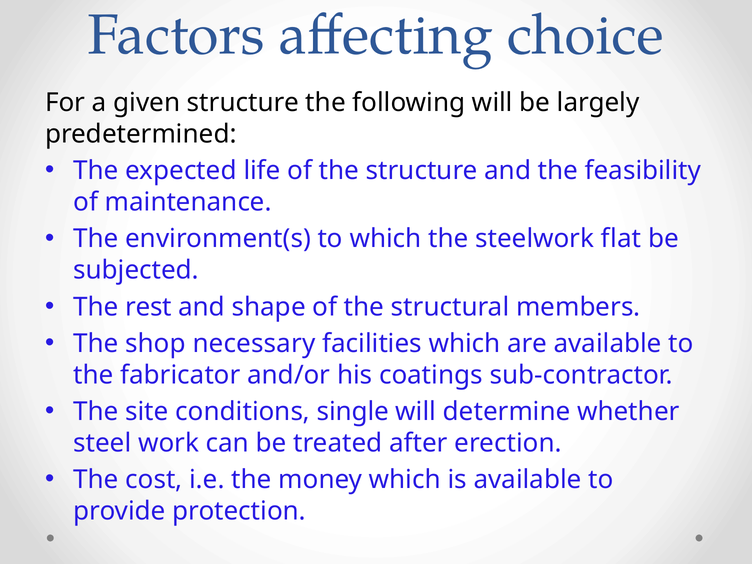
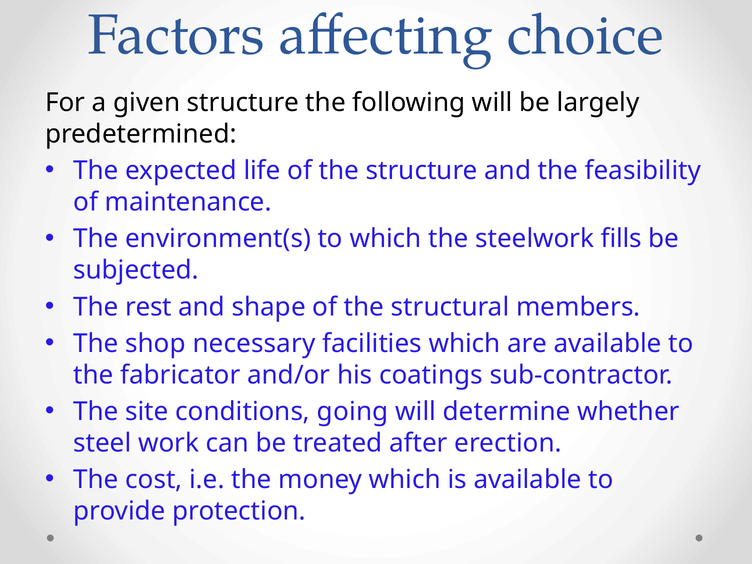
flat: flat -> fills
single: single -> going
